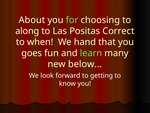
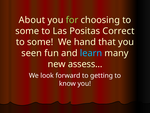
along at (27, 31): along -> some
when at (40, 42): when -> some
goes: goes -> seen
learn colour: light green -> light blue
below: below -> assess
